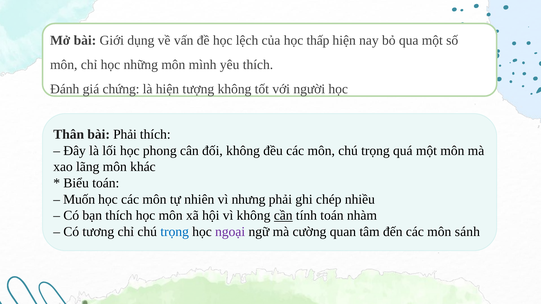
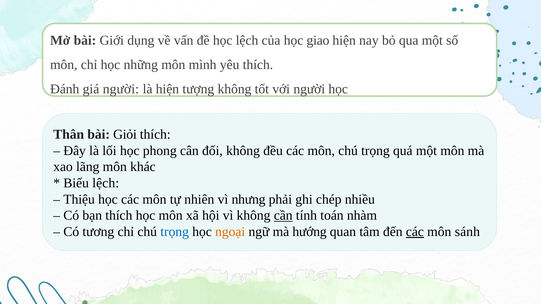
thấp: thấp -> giao
giá chứng: chứng -> người
bài Phải: Phải -> Giỏi
Biểu toán: toán -> lệch
Muốn: Muốn -> Thiệu
ngoại colour: purple -> orange
cường: cường -> hướng
các at (415, 232) underline: none -> present
